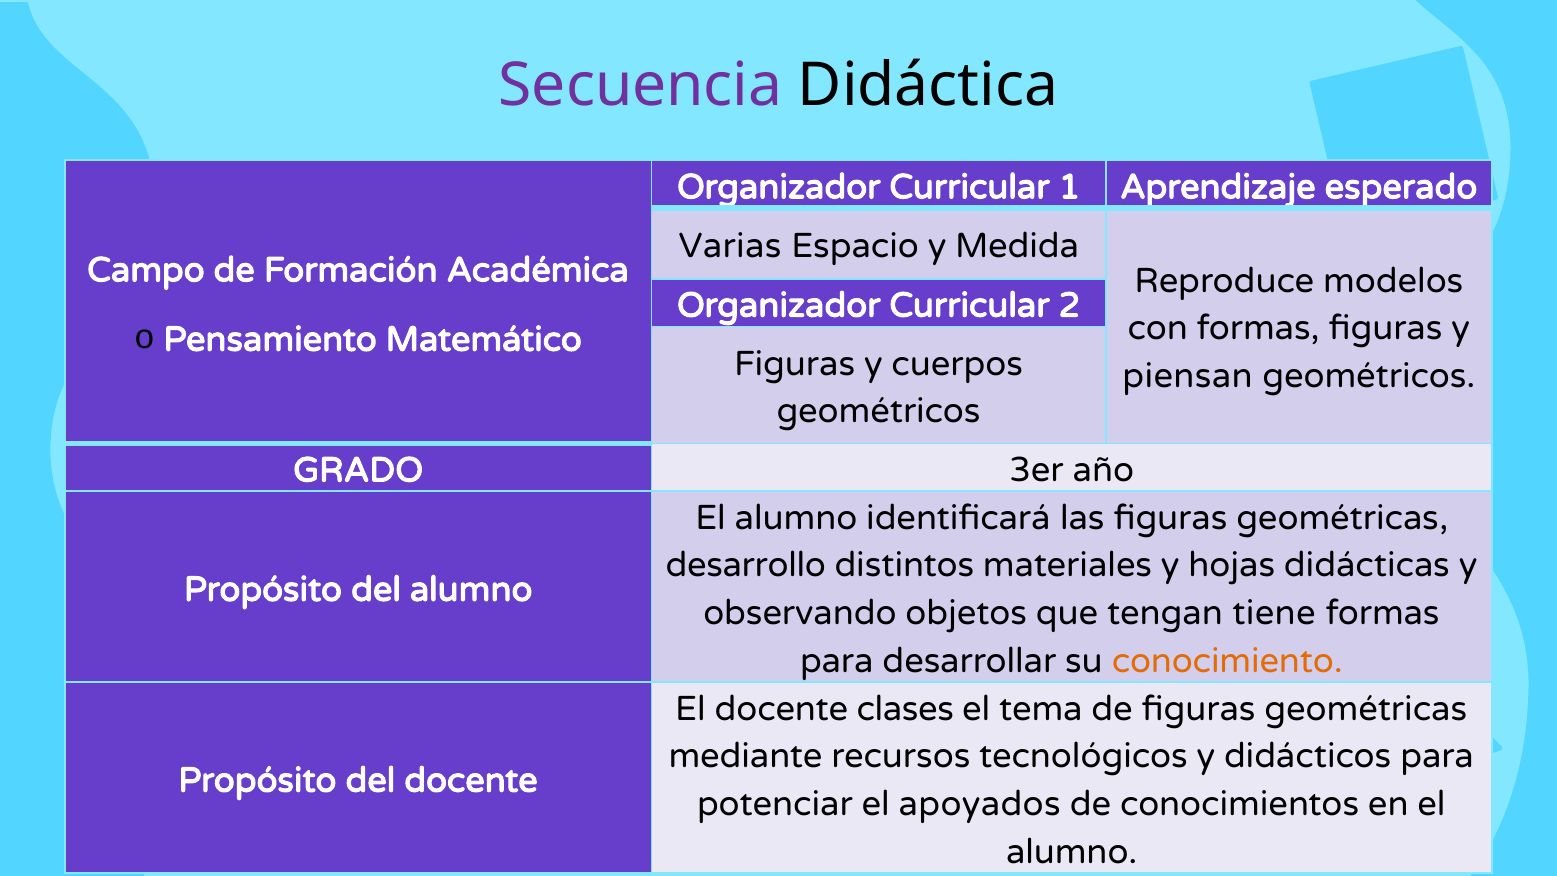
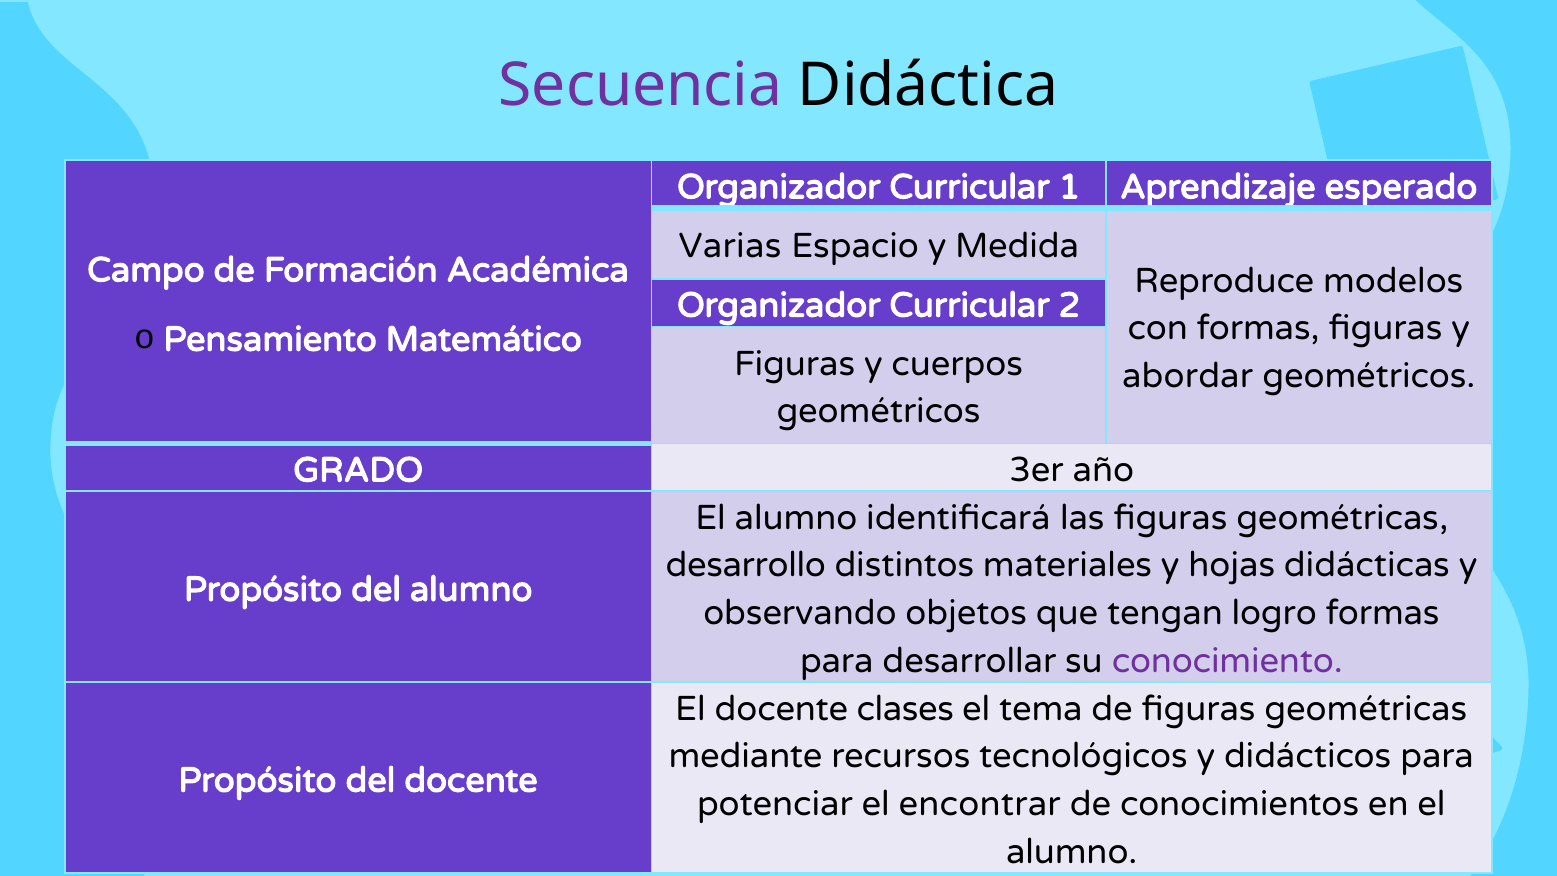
piensan: piensan -> abordar
tiene: tiene -> logro
conocimiento colour: orange -> purple
apoyados: apoyados -> encontrar
